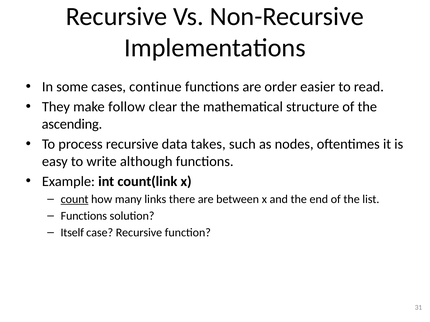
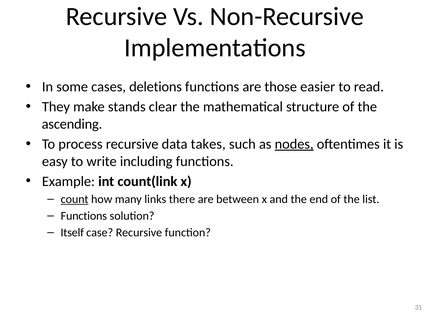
continue: continue -> deletions
order: order -> those
follow: follow -> stands
nodes underline: none -> present
although: although -> including
